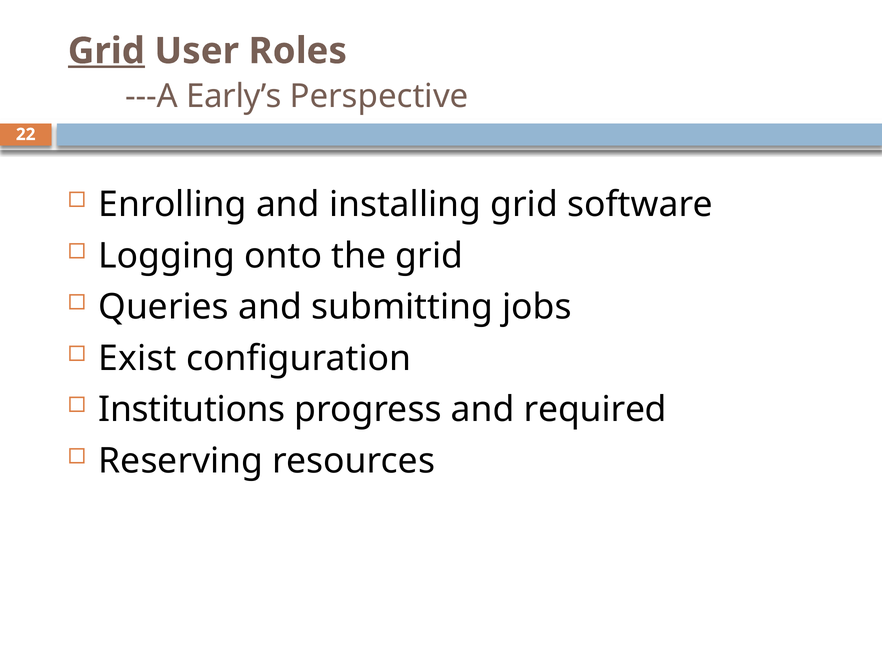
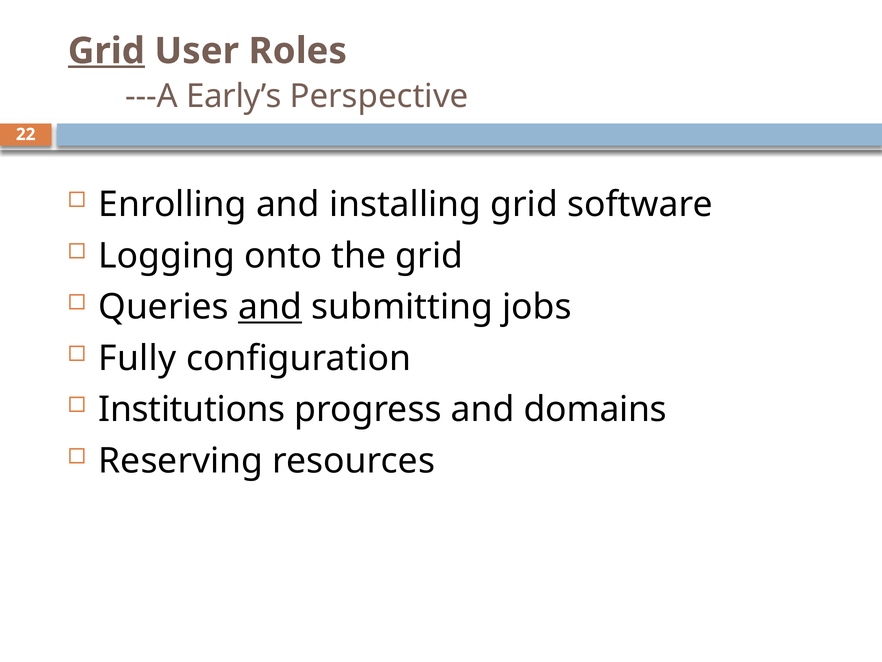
and at (270, 307) underline: none -> present
Exist: Exist -> Fully
required: required -> domains
